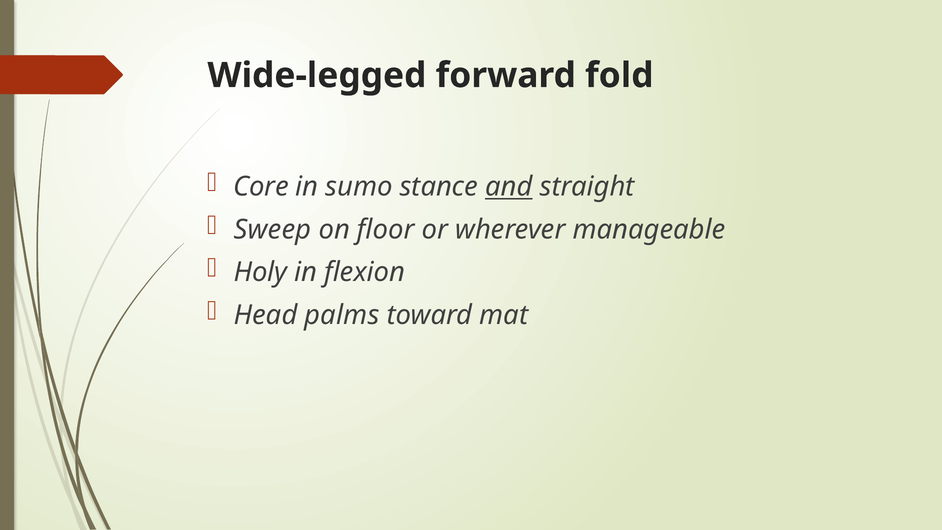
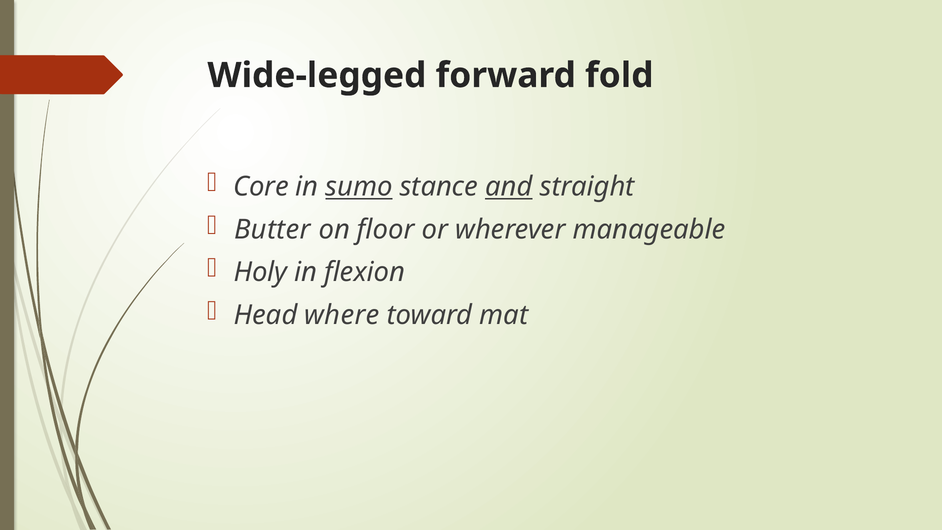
sumo underline: none -> present
Sweep: Sweep -> Butter
palms: palms -> where
